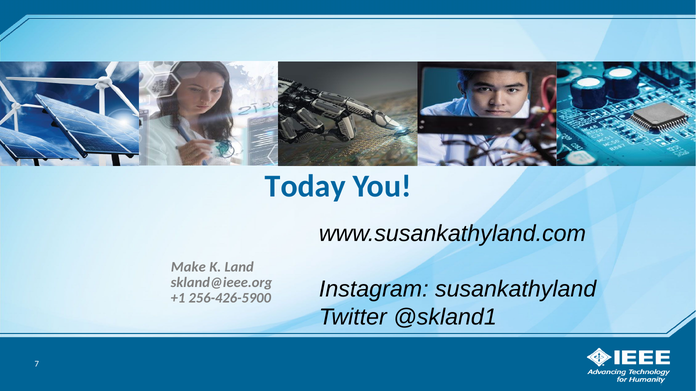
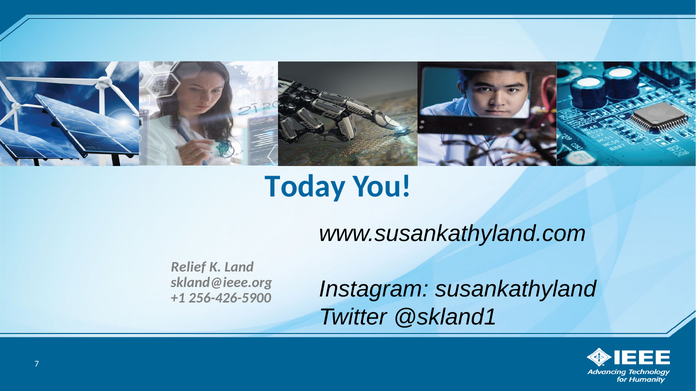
Make: Make -> Relief
